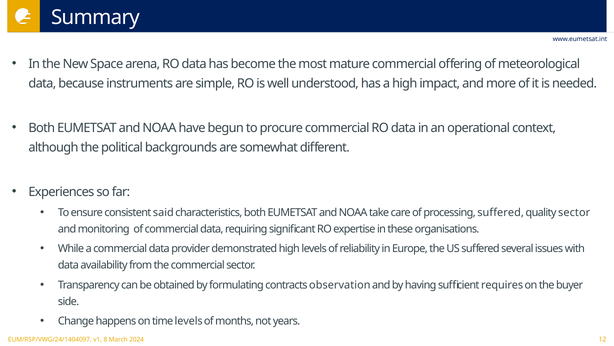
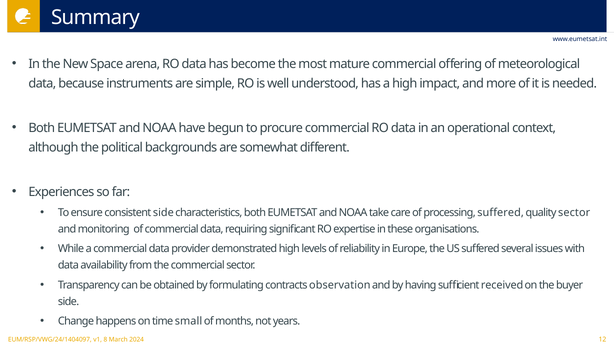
consistent said: said -> side
requires: requires -> received
time levels: levels -> small
